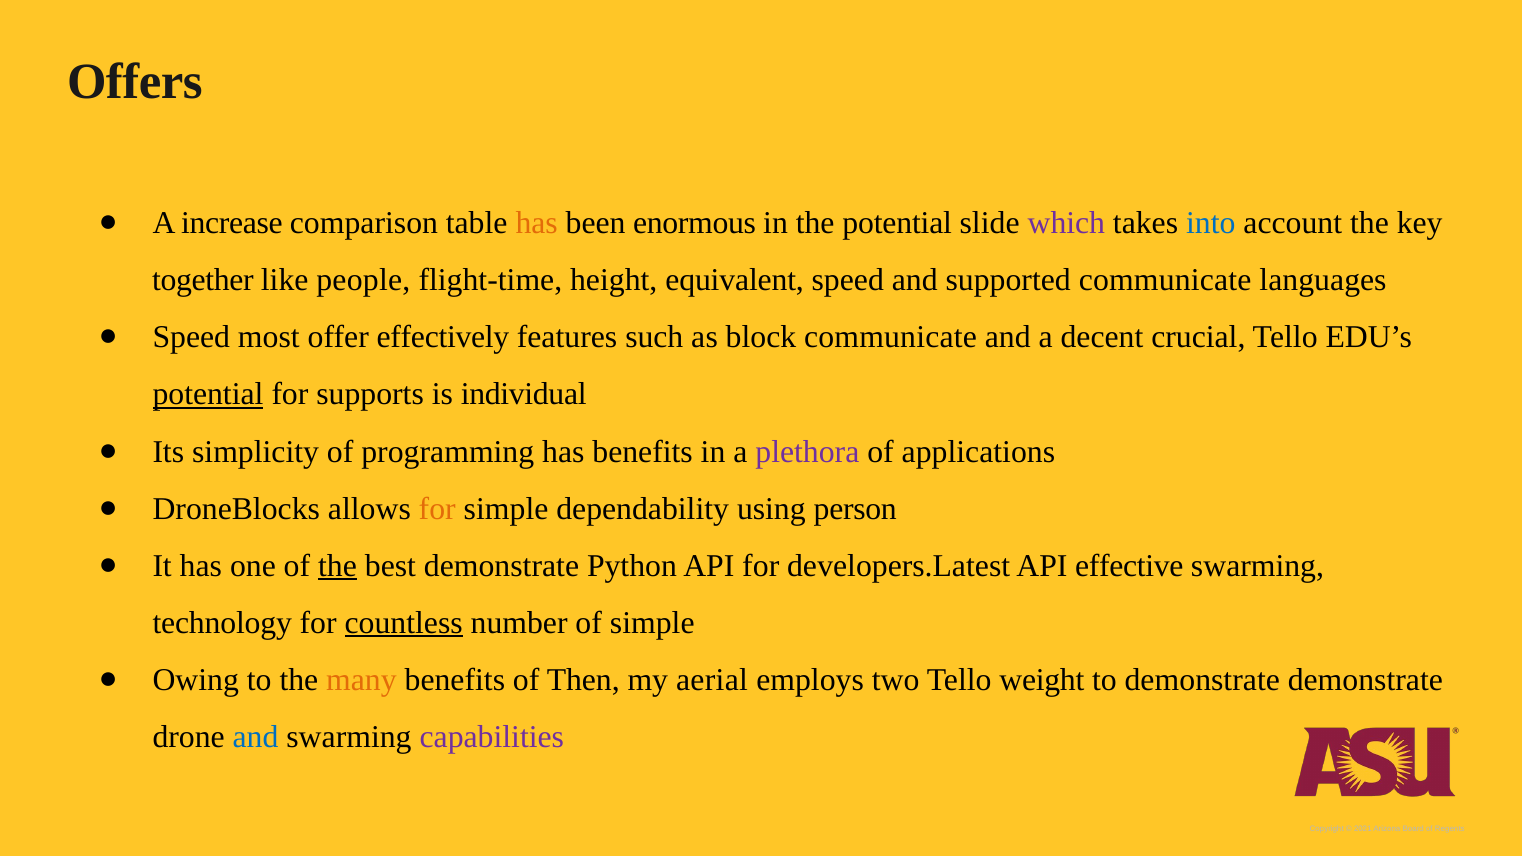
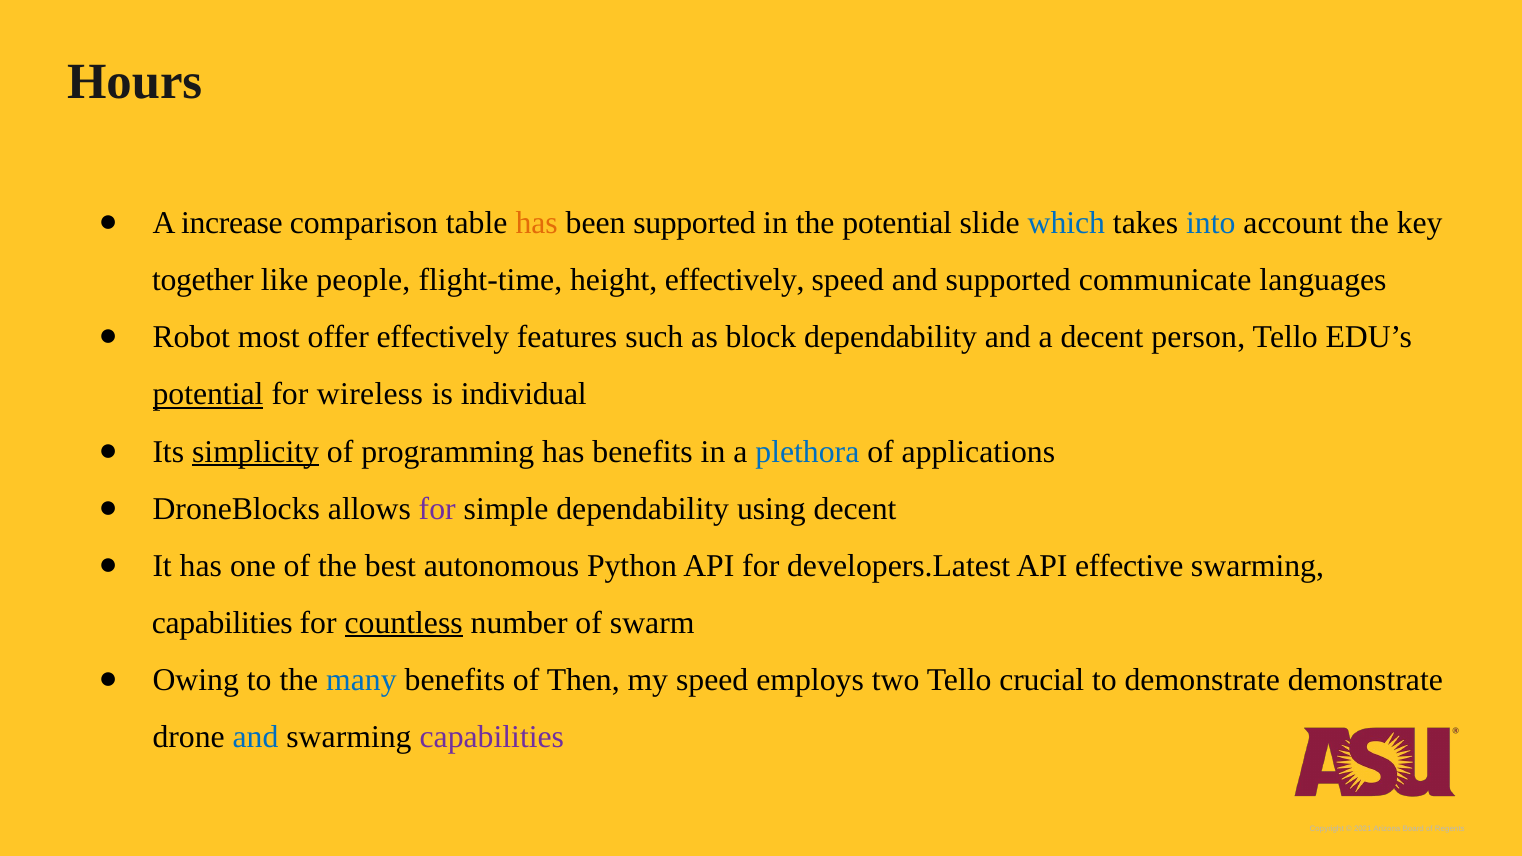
Offers: Offers -> Hours
been enormous: enormous -> supported
which colour: purple -> blue
height equivalent: equivalent -> effectively
Speed at (191, 338): Speed -> Robot
block communicate: communicate -> dependability
crucial: crucial -> person
supports: supports -> wireless
simplicity underline: none -> present
plethora colour: purple -> blue
for at (437, 509) colour: orange -> purple
using person: person -> decent
the at (337, 566) underline: present -> none
best demonstrate: demonstrate -> autonomous
technology at (222, 623): technology -> capabilities
of simple: simple -> swarm
many colour: orange -> blue
my aerial: aerial -> speed
weight: weight -> crucial
